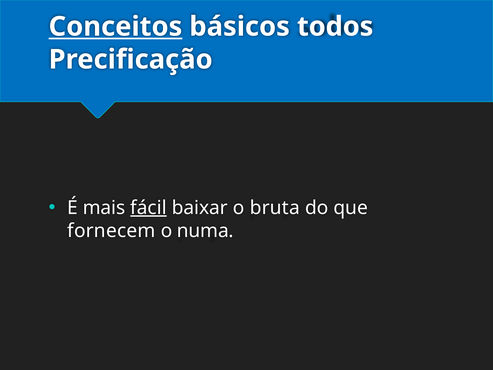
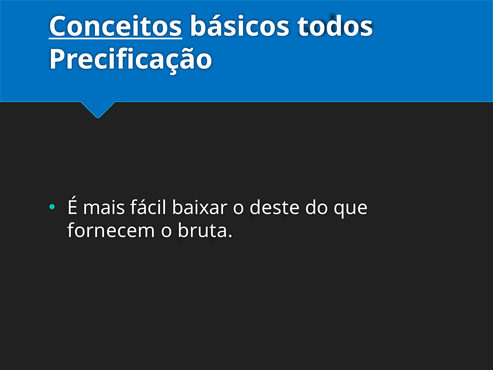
fácil underline: present -> none
bruta: bruta -> deste
numa: numa -> bruta
